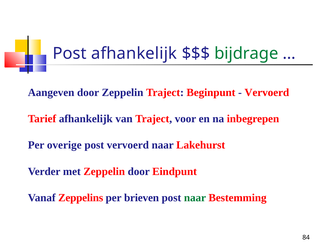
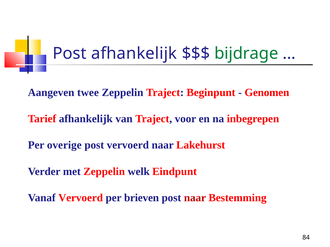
Aangeven door: door -> twee
Vervoerd at (267, 93): Vervoerd -> Genomen
Zeppelin door: door -> welk
Vanaf Zeppelins: Zeppelins -> Vervoerd
naar at (195, 198) colour: green -> red
